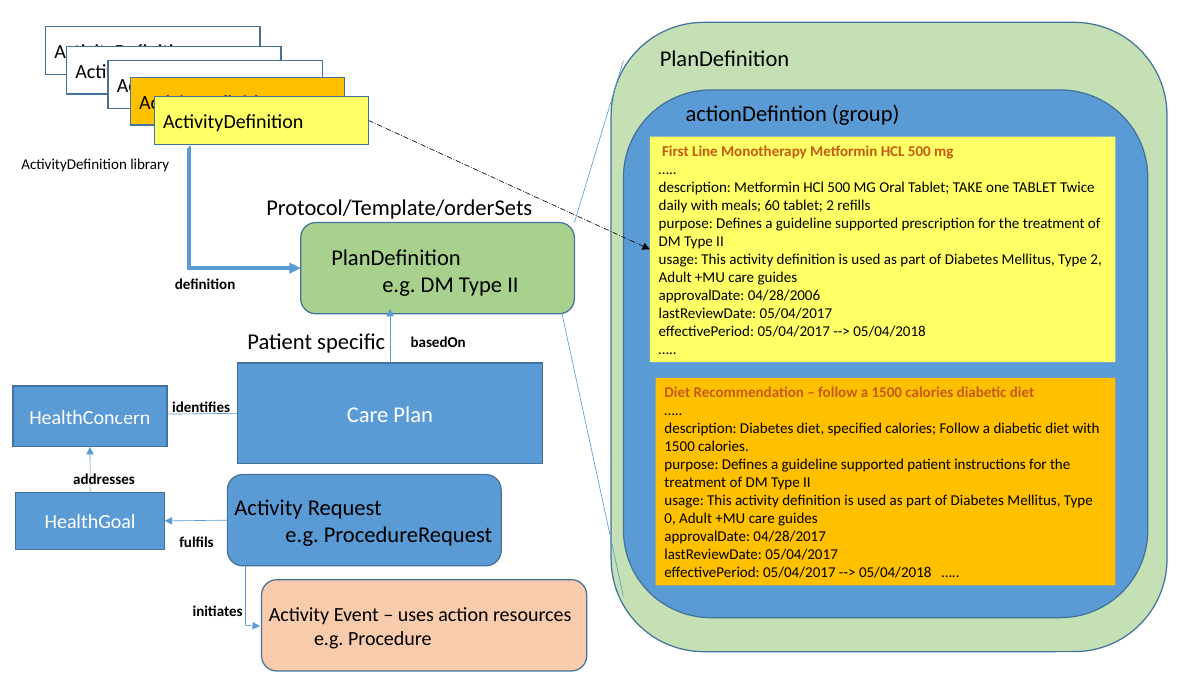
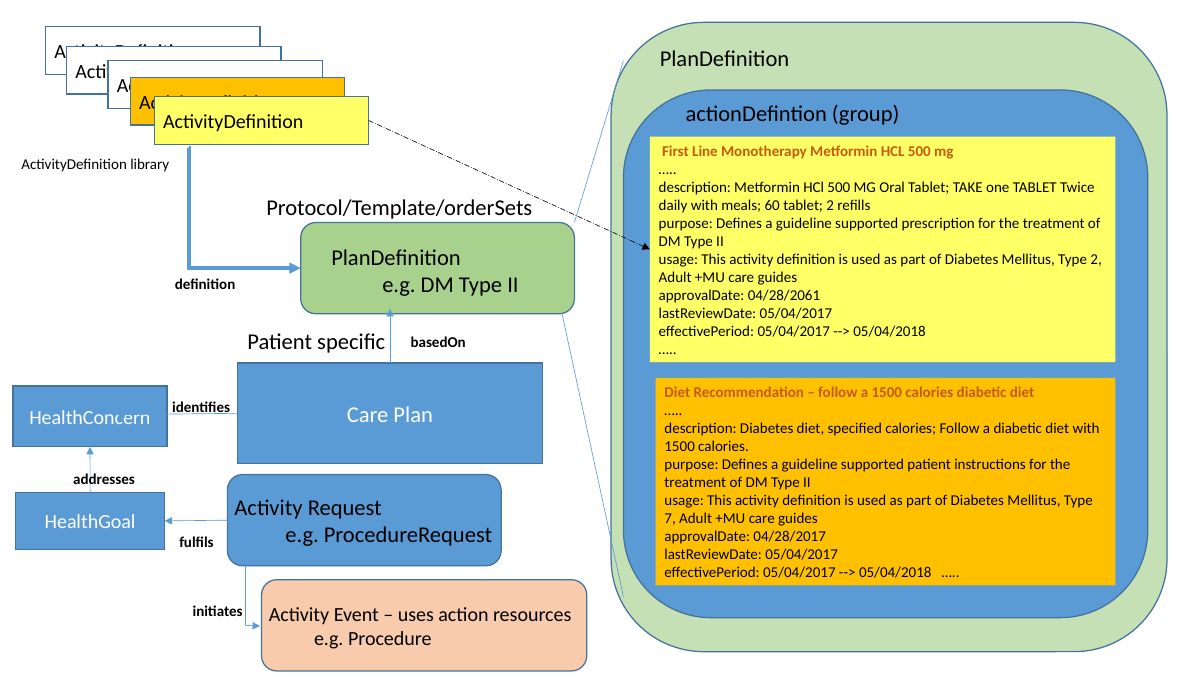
04/28/2006: 04/28/2006 -> 04/28/2061
0: 0 -> 7
